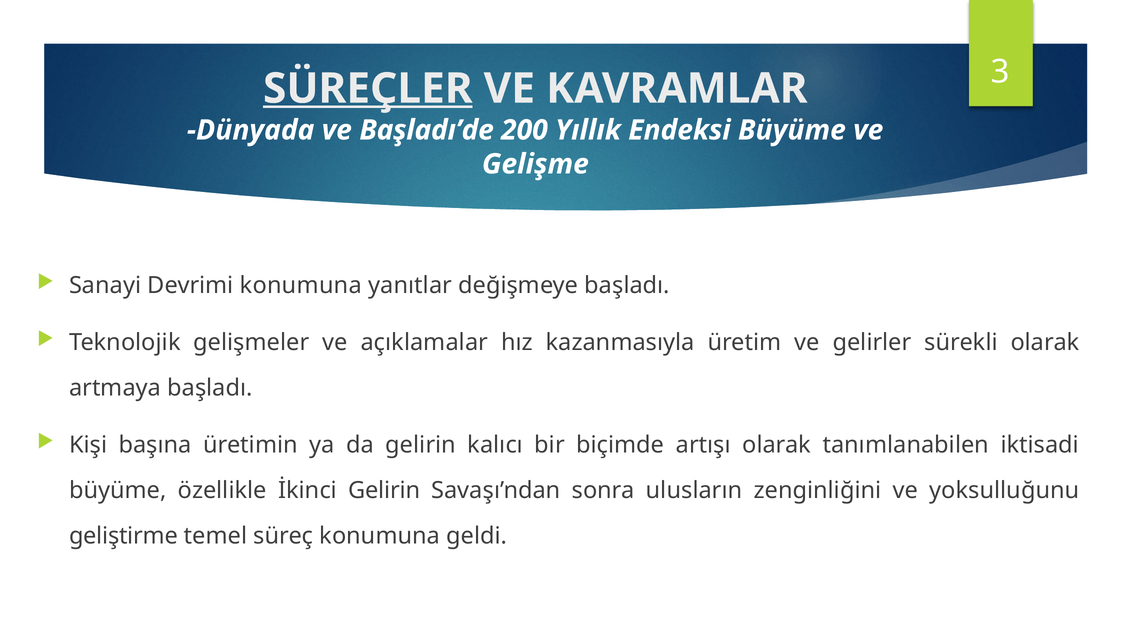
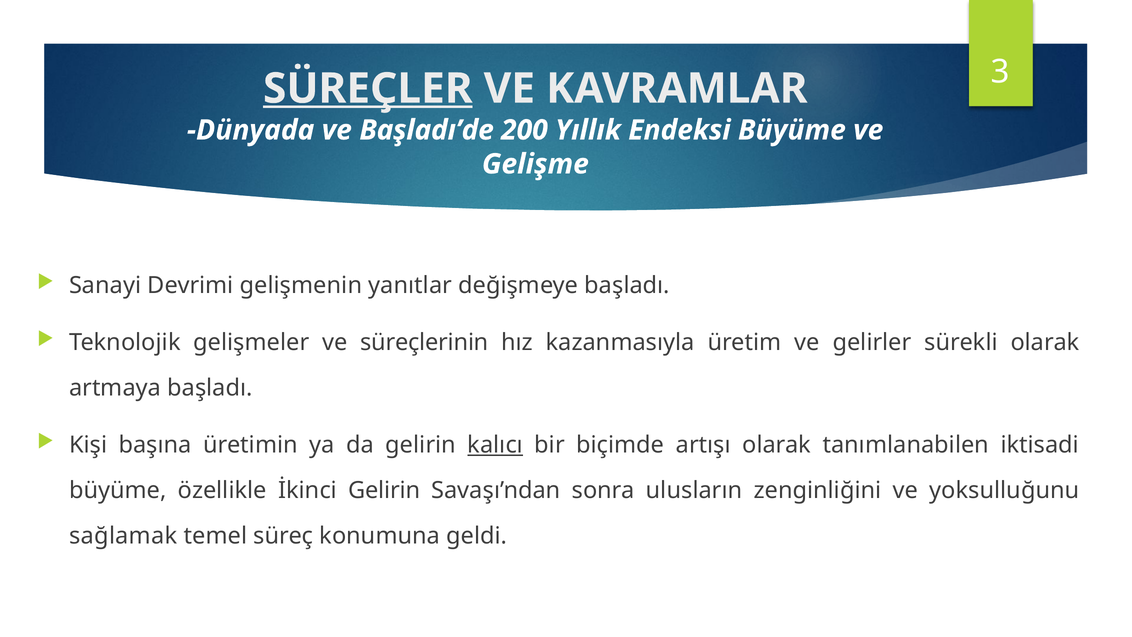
Devrimi konumuna: konumuna -> gelişmenin
açıklamalar: açıklamalar -> süreçlerinin
kalıcı underline: none -> present
geliştirme: geliştirme -> sağlamak
